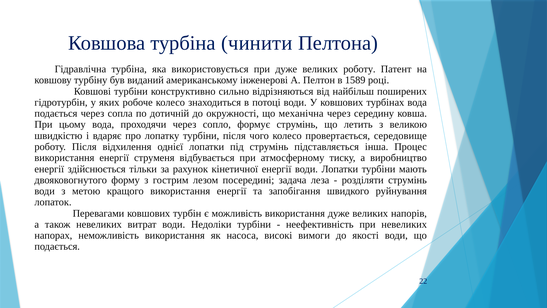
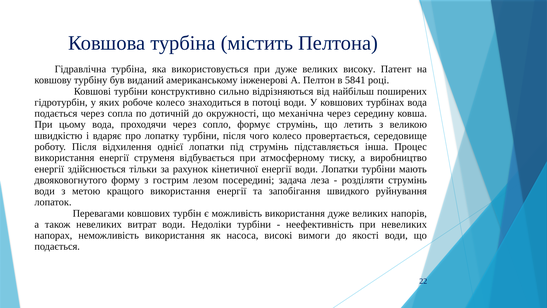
чинити: чинити -> містить
великих роботу: роботу -> високу
1589: 1589 -> 5841
